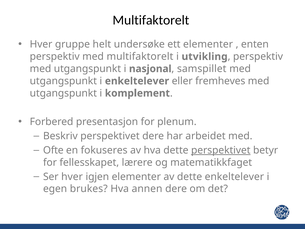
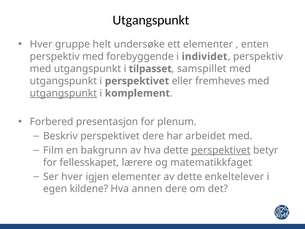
Multifaktorelt at (151, 20): Multifaktorelt -> Utgangspunkt
med multifaktorelt: multifaktorelt -> forebyggende
utvikling: utvikling -> individet
nasjonal: nasjonal -> tilpasset
i enkeltelever: enkeltelever -> perspektivet
utgangspunkt at (63, 93) underline: none -> present
Ofte: Ofte -> Film
fokuseres: fokuseres -> bakgrunn
brukes: brukes -> kildene
